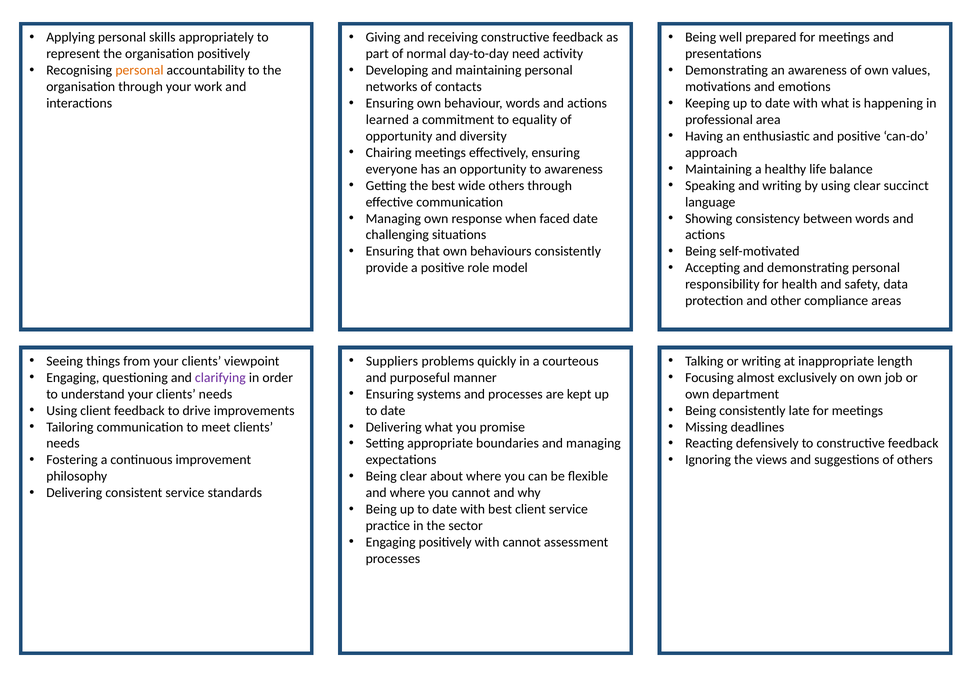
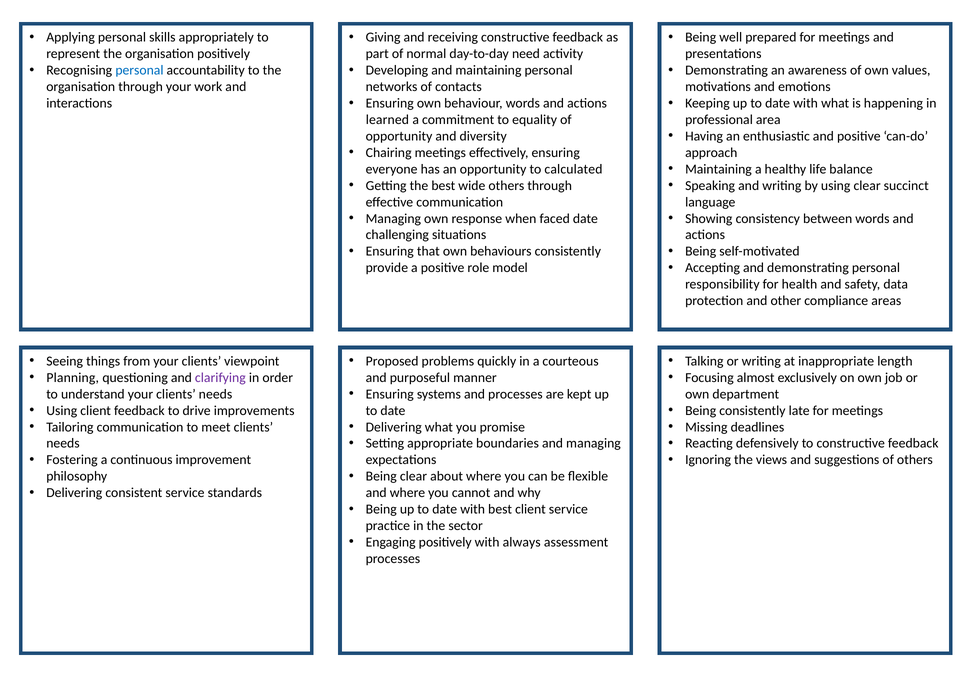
personal at (139, 70) colour: orange -> blue
to awareness: awareness -> calculated
Suppliers: Suppliers -> Proposed
Engaging at (73, 378): Engaging -> Planning
with cannot: cannot -> always
